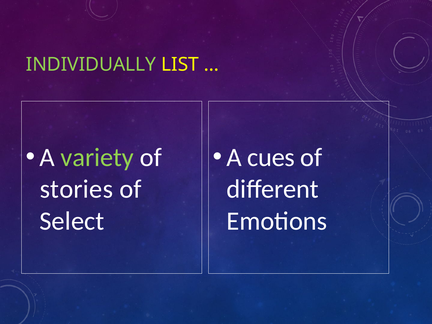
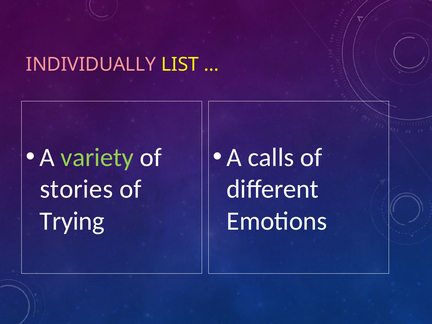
INDIVIDUALLY colour: light green -> pink
cues: cues -> calls
Select: Select -> Trying
